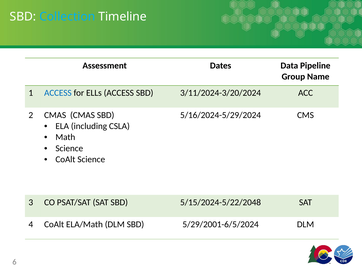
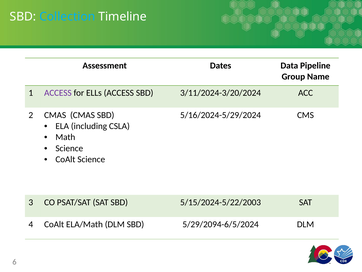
ACCESS at (58, 93) colour: blue -> purple
5/15/2024-5/22/2048: 5/15/2024-5/22/2048 -> 5/15/2024-5/22/2003
5/29/2001-6/5/2024: 5/29/2001-6/5/2024 -> 5/29/2094-6/5/2024
